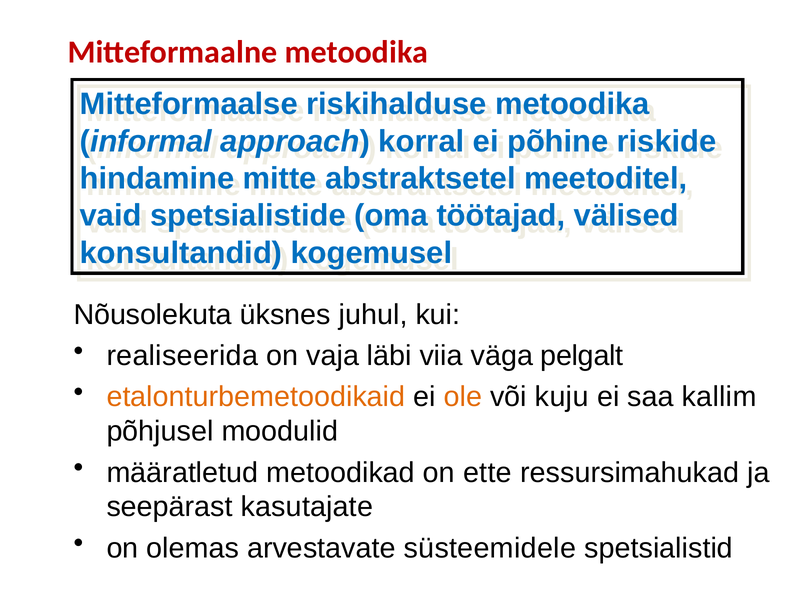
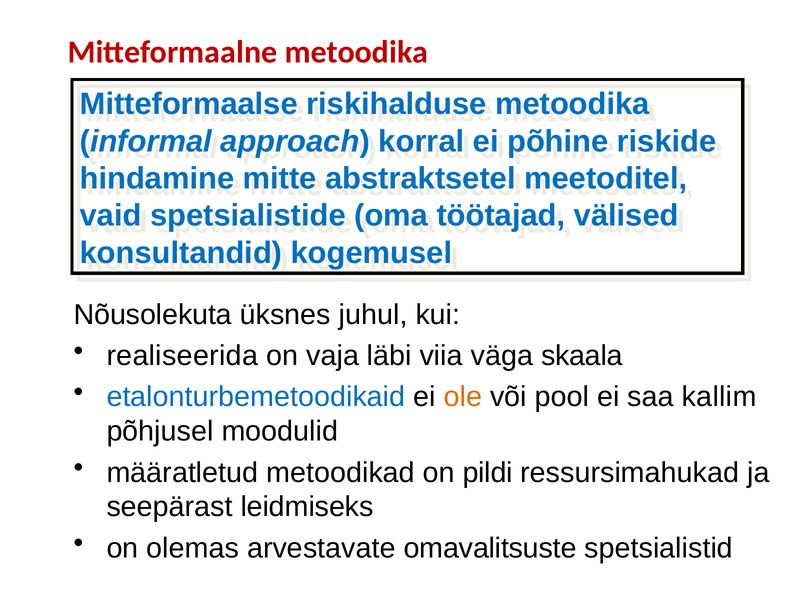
pelgalt: pelgalt -> skaala
etalonturbemetoodikaid colour: orange -> blue
kuju: kuju -> pool
ette: ette -> pildi
kasutajate: kasutajate -> leidmiseks
süsteemidele: süsteemidele -> omavalitsuste
